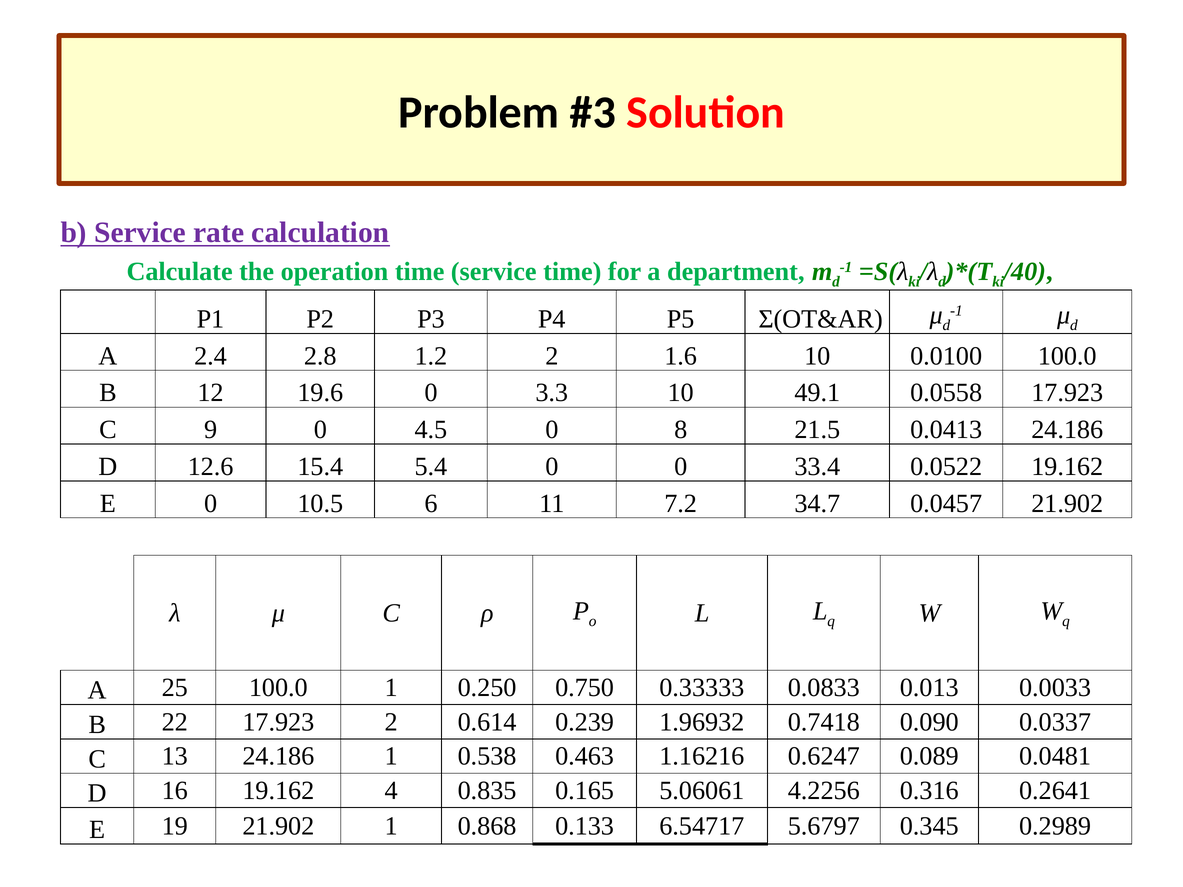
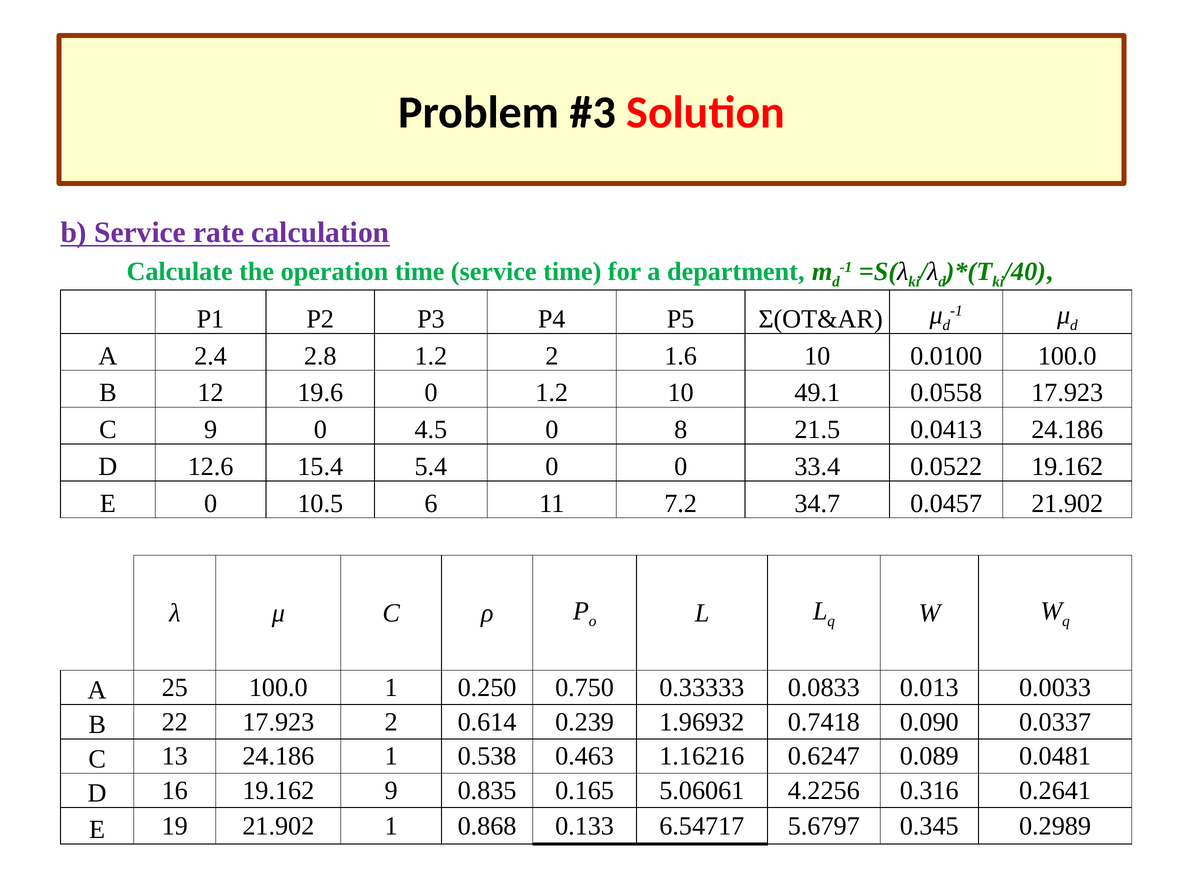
0 3.3: 3.3 -> 1.2
19.162 4: 4 -> 9
